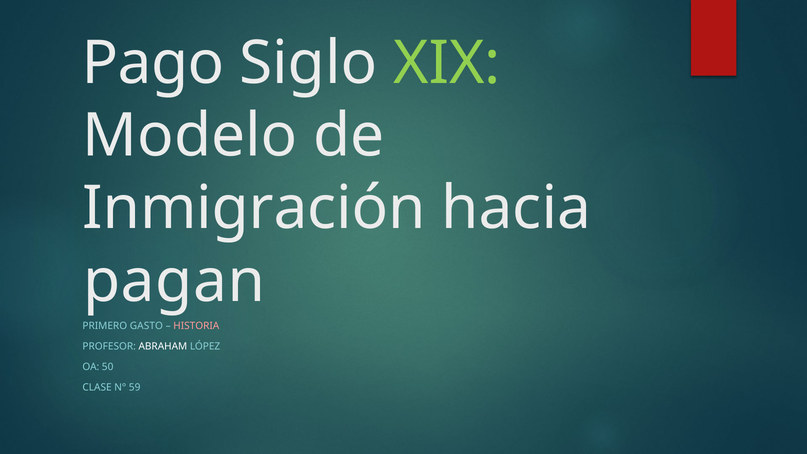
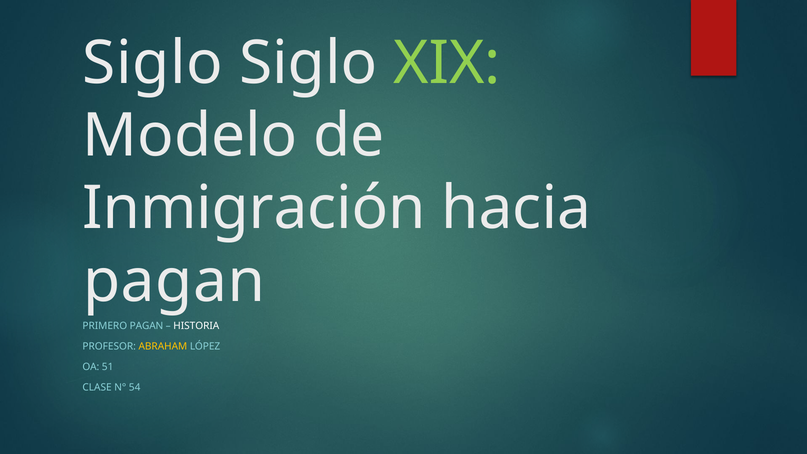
Pago at (153, 63): Pago -> Siglo
PRIMERO GASTO: GASTO -> PAGAN
HISTORIA colour: pink -> white
ABRAHAM colour: white -> yellow
50: 50 -> 51
59: 59 -> 54
